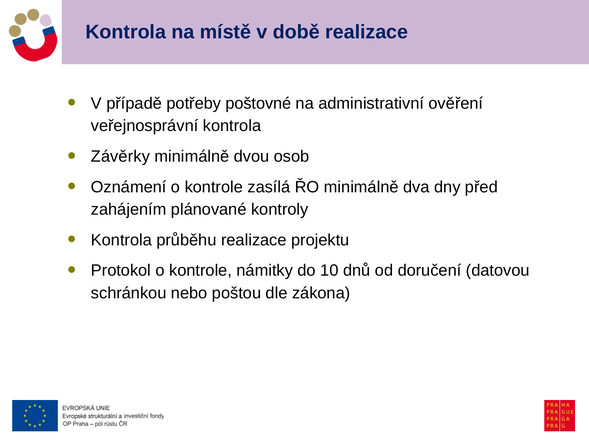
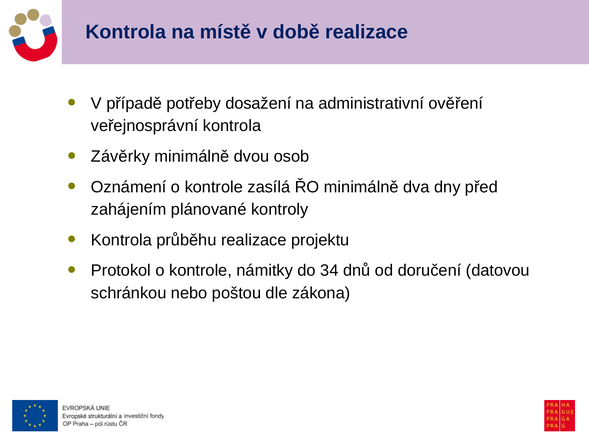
poštovné: poštovné -> dosažení
10: 10 -> 34
